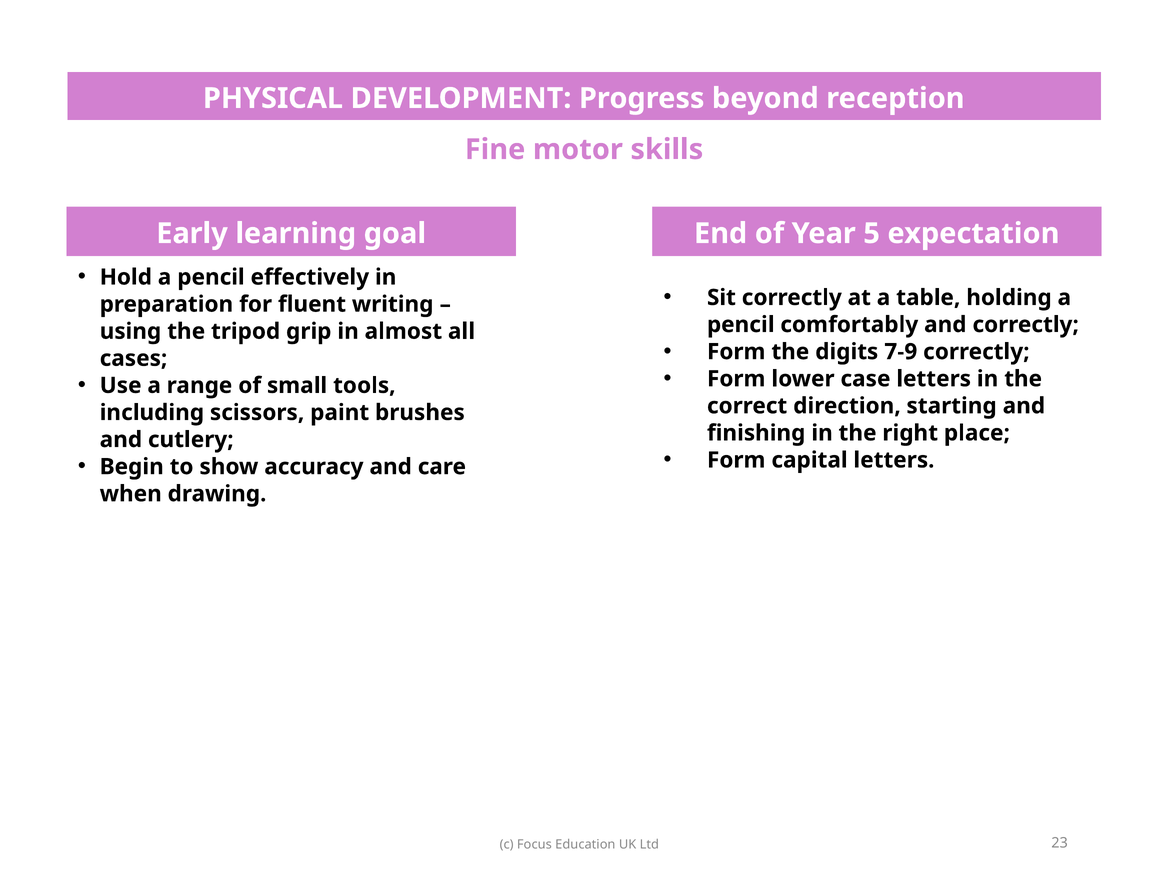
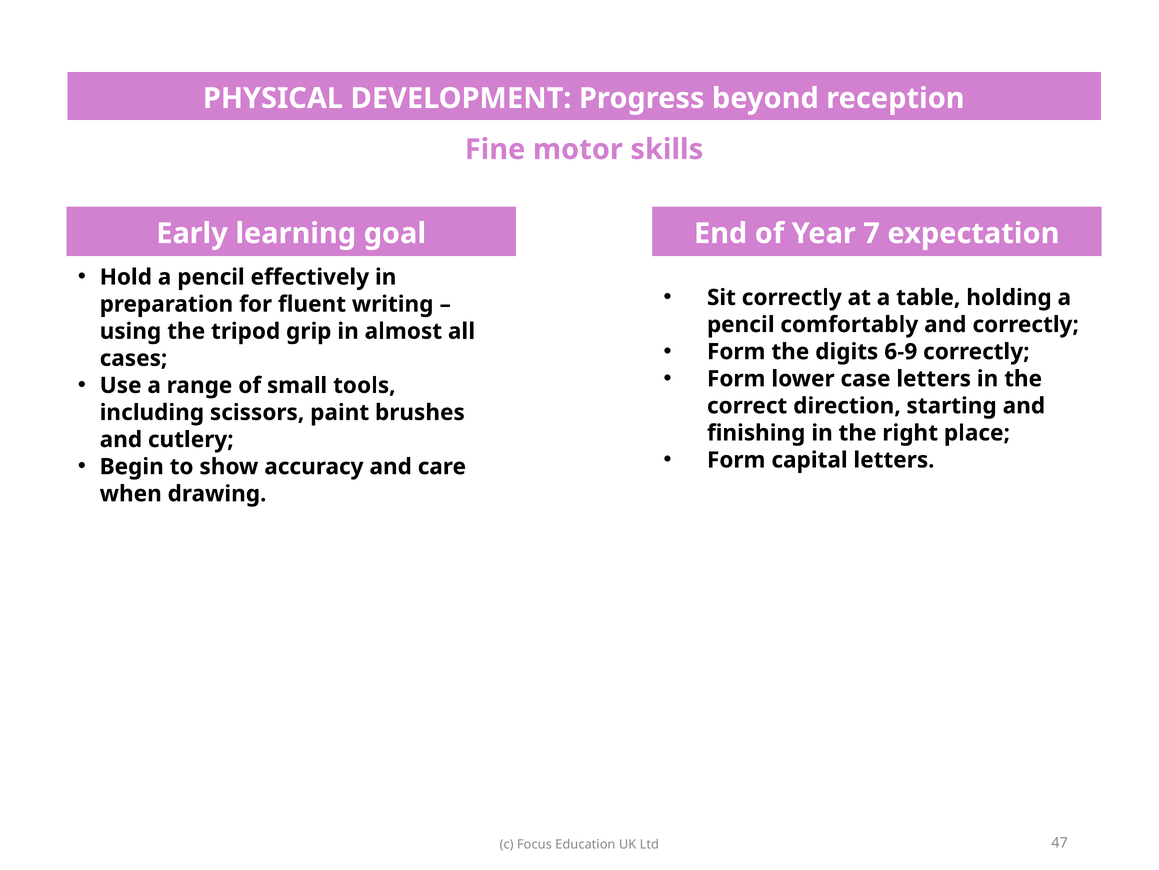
5: 5 -> 7
7-9: 7-9 -> 6-9
23: 23 -> 47
